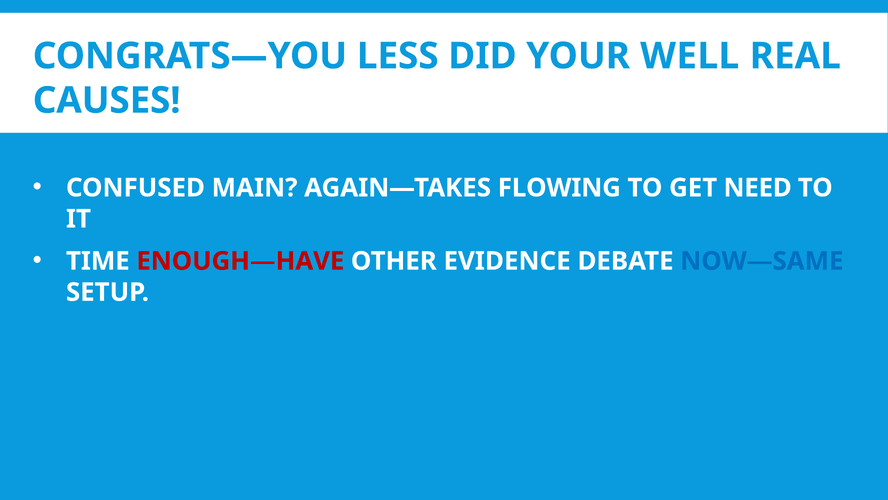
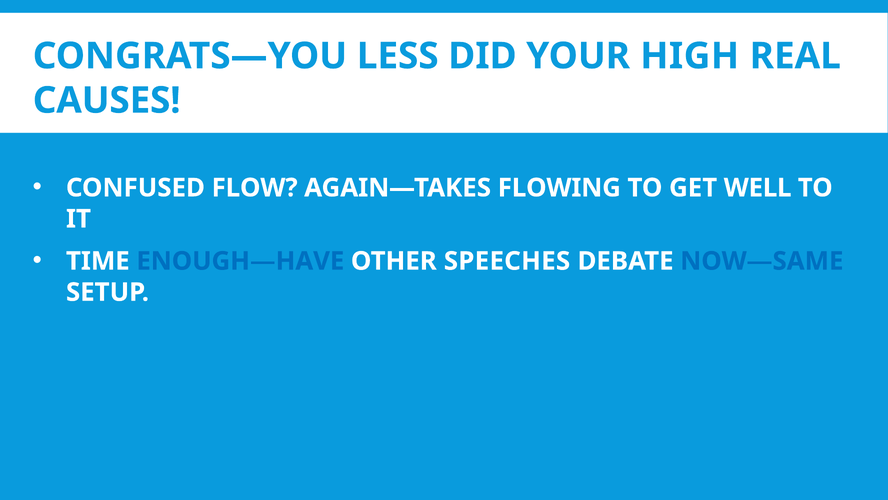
WELL: WELL -> HIGH
MAIN: MAIN -> FLOW
NEED: NEED -> WELL
ENOUGH—HAVE colour: red -> blue
EVIDENCE: EVIDENCE -> SPEECHES
